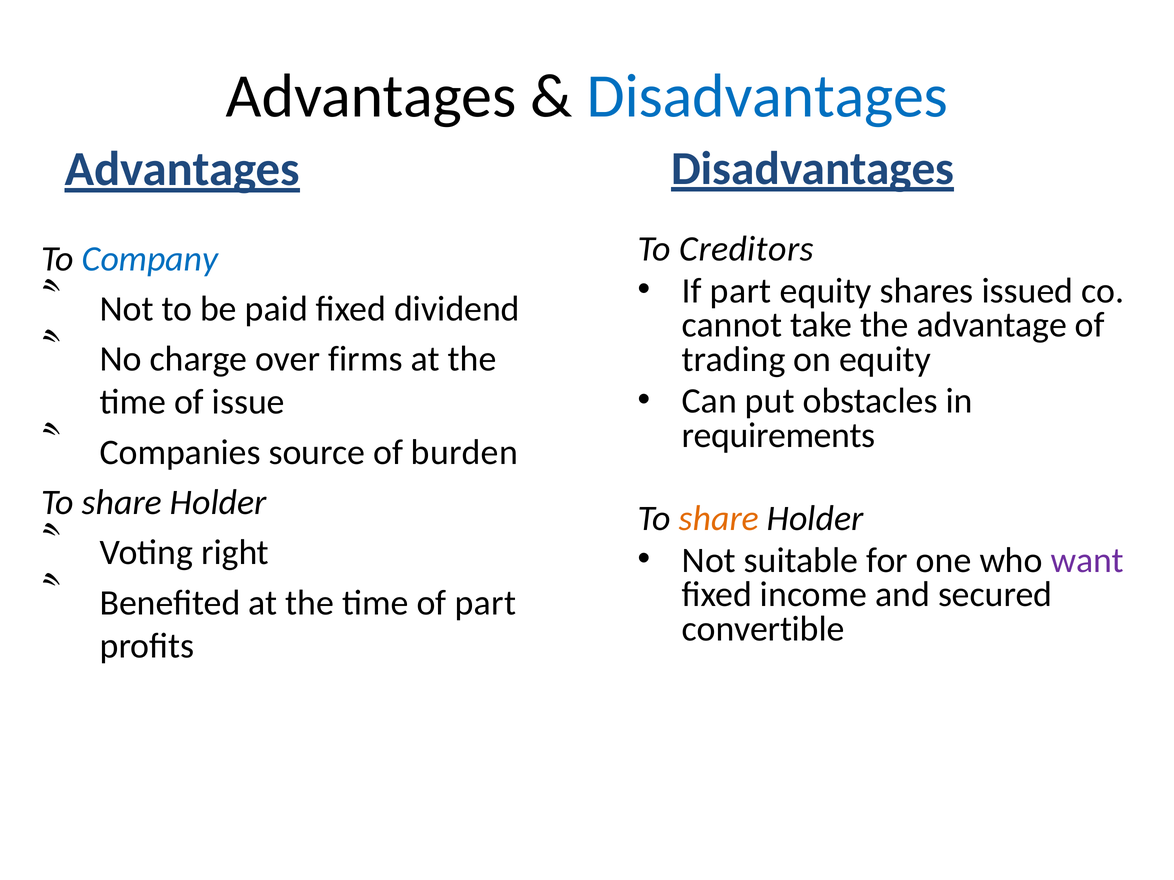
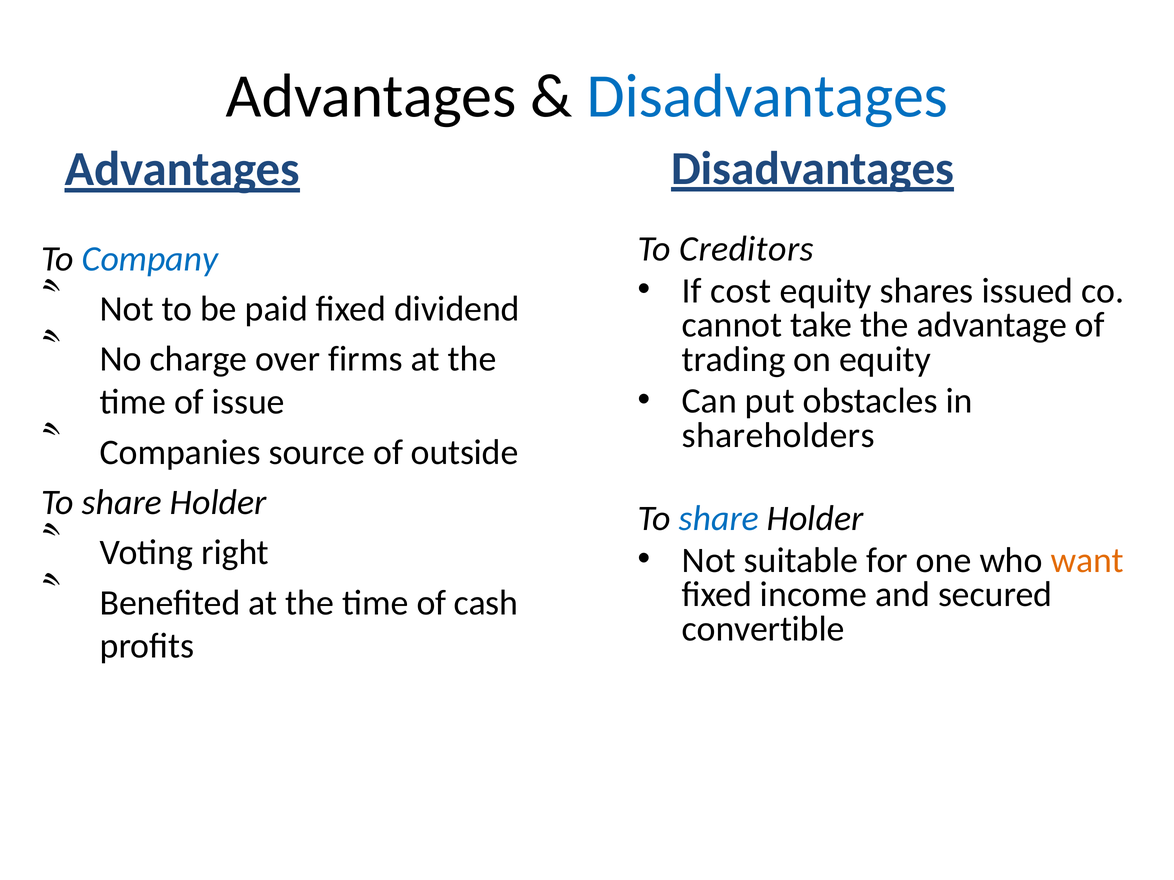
If part: part -> cost
requirements: requirements -> shareholders
burden: burden -> outside
share at (719, 519) colour: orange -> blue
want colour: purple -> orange
of part: part -> cash
